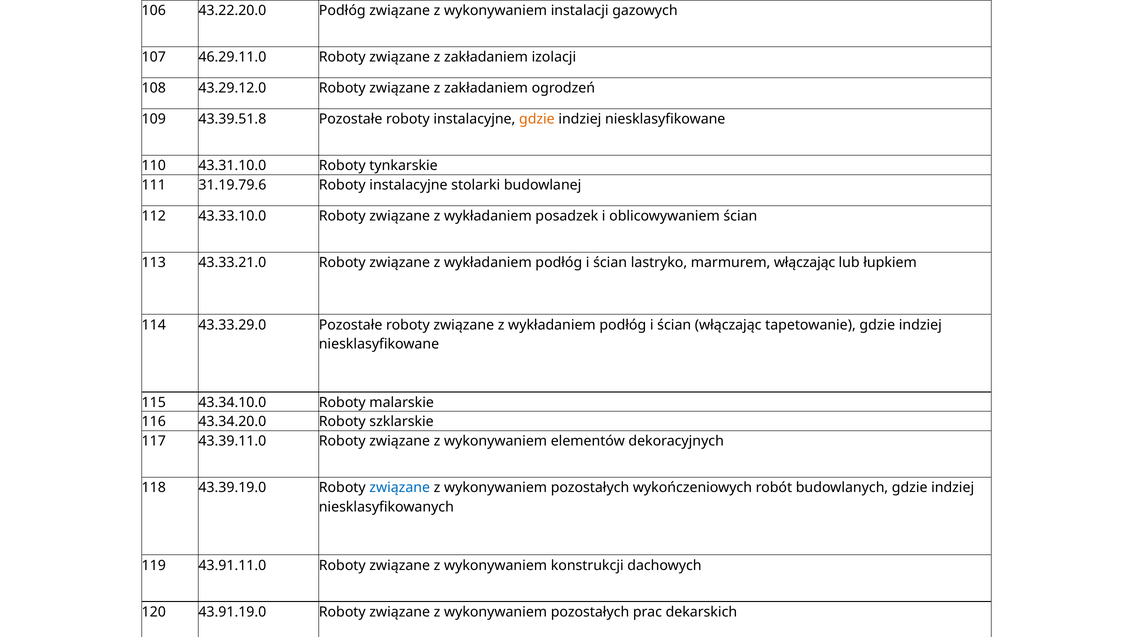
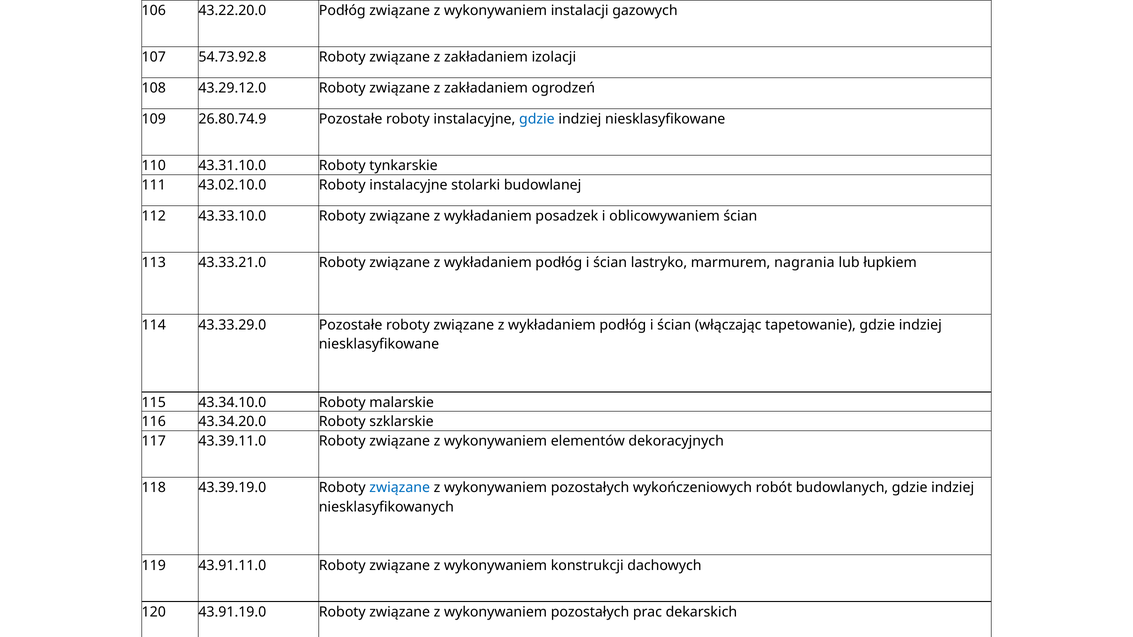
46.29.11.0: 46.29.11.0 -> 54.73.92.8
43.39.51.8: 43.39.51.8 -> 26.80.74.9
gdzie at (537, 119) colour: orange -> blue
31.19.79.6: 31.19.79.6 -> 43.02.10.0
marmurem włączając: włączając -> nagrania
